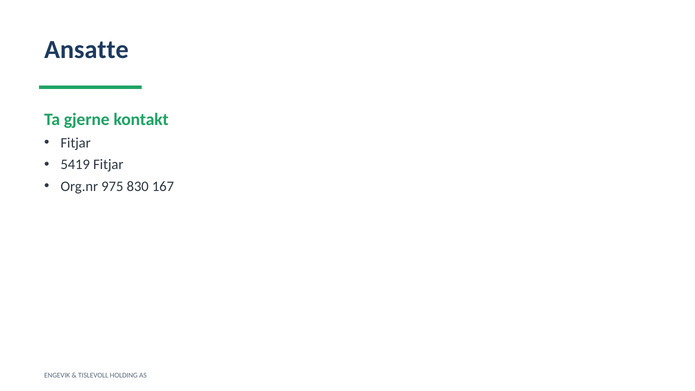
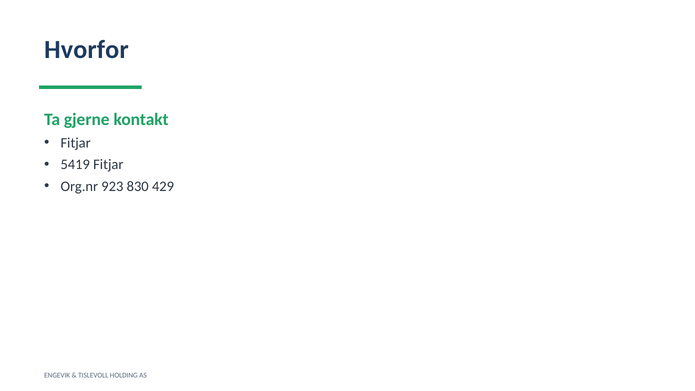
Ansatte: Ansatte -> Hvorfor
975: 975 -> 923
167: 167 -> 429
